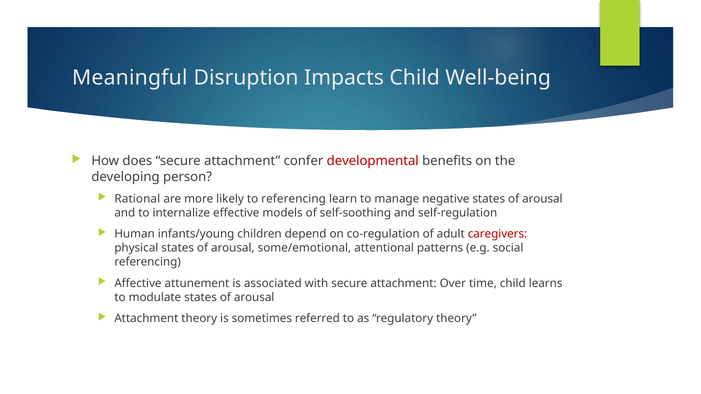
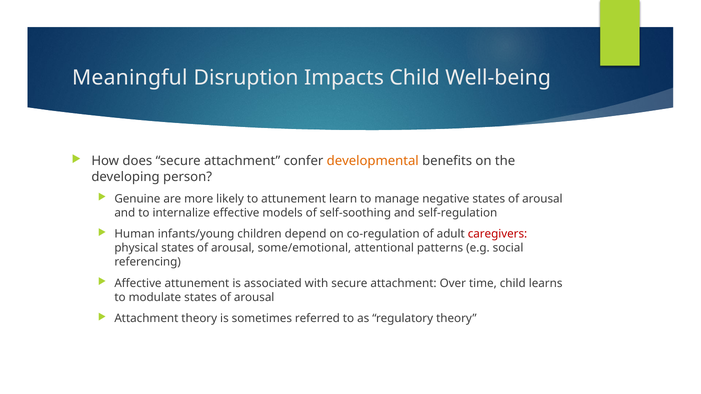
developmental colour: red -> orange
Rational: Rational -> Genuine
to referencing: referencing -> attunement
